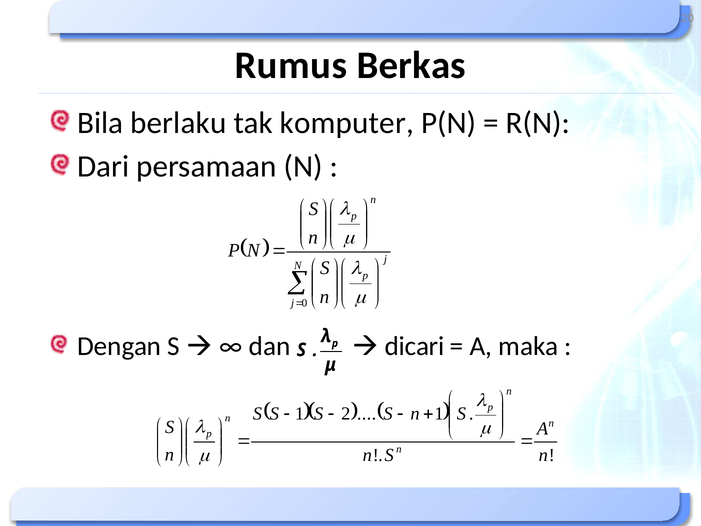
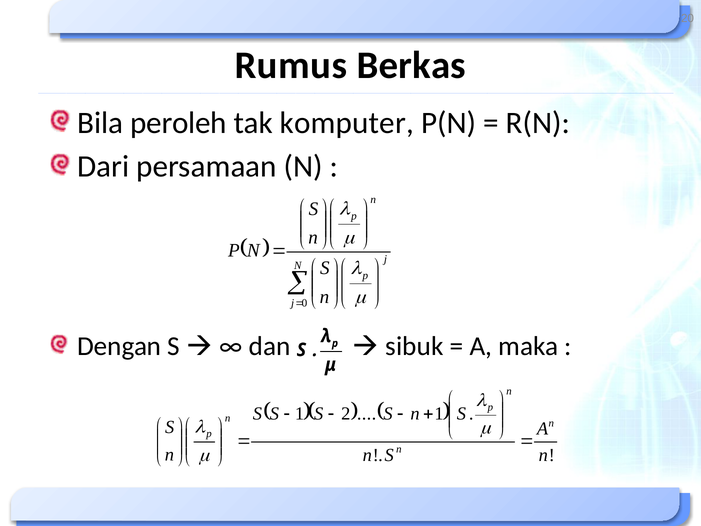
berlaku: berlaku -> peroleh
dicari: dicari -> sibuk
